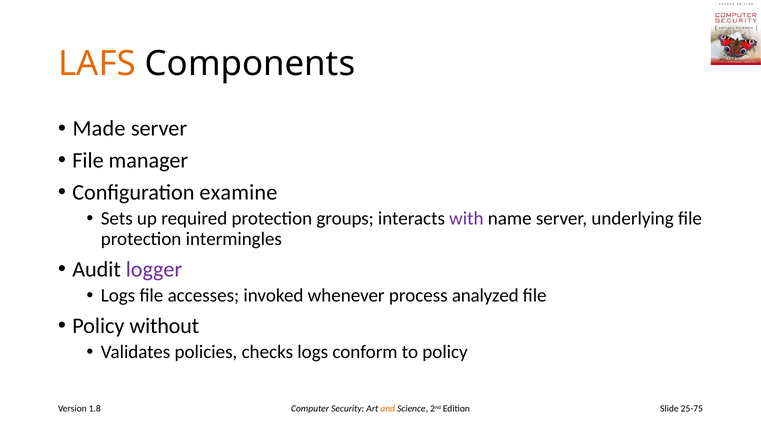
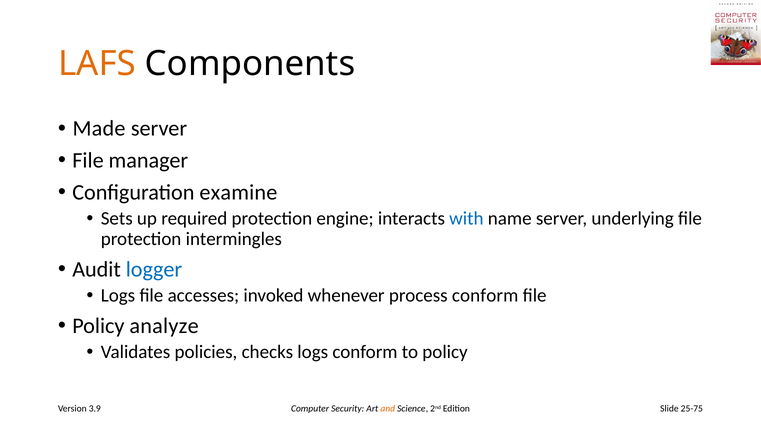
groups: groups -> engine
with colour: purple -> blue
logger colour: purple -> blue
process analyzed: analyzed -> conform
without: without -> analyze
1.8: 1.8 -> 3.9
